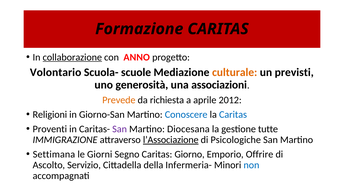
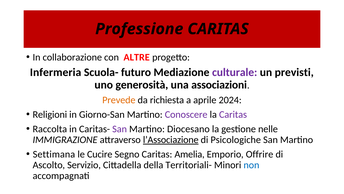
Formazione: Formazione -> Professione
collaborazione underline: present -> none
ANNO: ANNO -> ALTRE
Volontario: Volontario -> Infermeria
scuole: scuole -> futuro
culturale colour: orange -> purple
2012: 2012 -> 2024
Conoscere colour: blue -> purple
Caritas at (233, 114) colour: blue -> purple
Proventi: Proventi -> Raccolta
Diocesana: Diocesana -> Diocesano
tutte: tutte -> nelle
Giorni: Giorni -> Cucire
Giorno: Giorno -> Amelia
Infermeria-: Infermeria- -> Territoriali-
